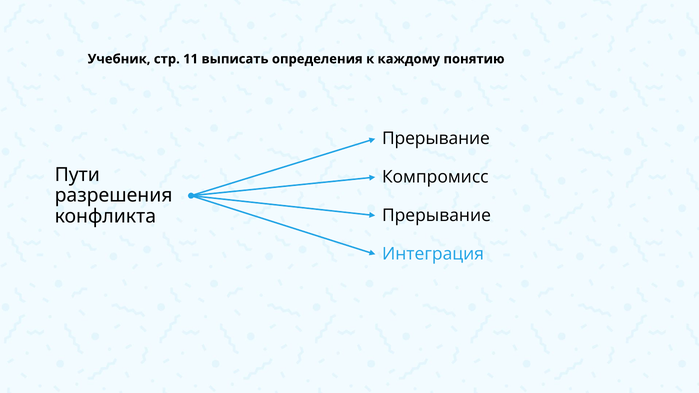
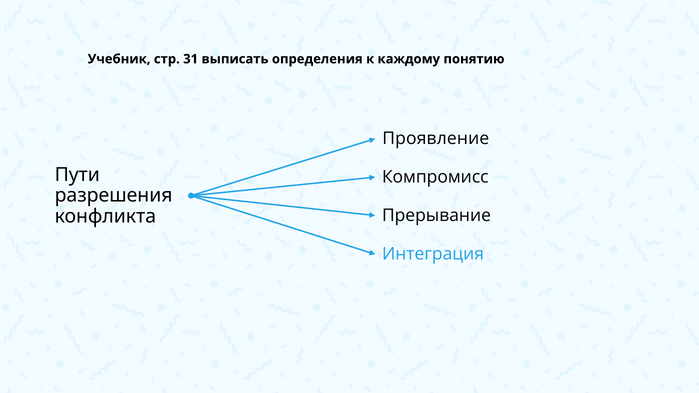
11: 11 -> 31
Прерывание at (436, 139): Прерывание -> Проявление
